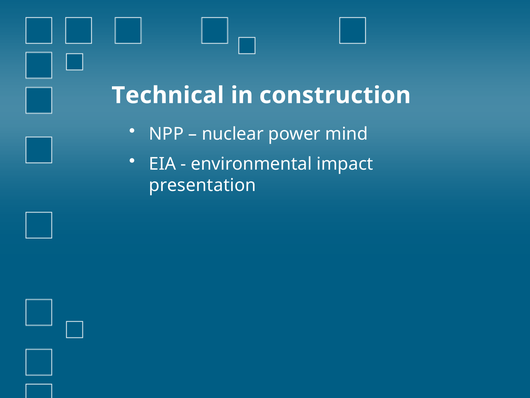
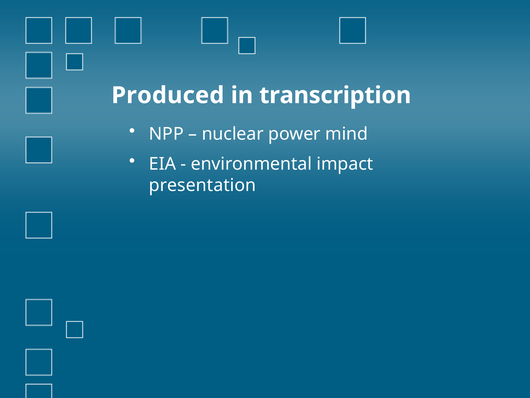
Technical: Technical -> Produced
construction: construction -> transcription
